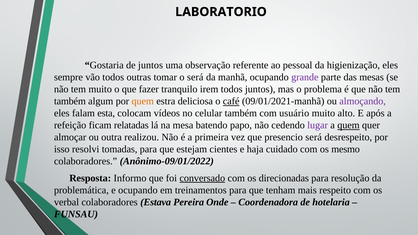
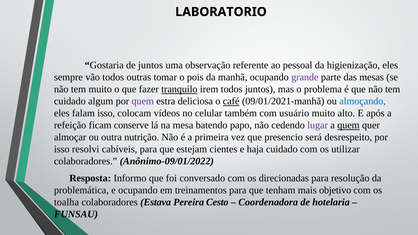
o será: será -> pois
tranquilo underline: none -> present
também at (70, 101): também -> cuidado
quem at (143, 101) colour: orange -> purple
almoçando colour: purple -> blue
falam esta: esta -> isso
relatadas: relatadas -> conserve
realizou: realizou -> nutrição
tomadas: tomadas -> cabíveis
mesmo: mesmo -> utilizar
conversado underline: present -> none
respeito: respeito -> objetivo
verbal: verbal -> toalha
Onde: Onde -> Cesto
